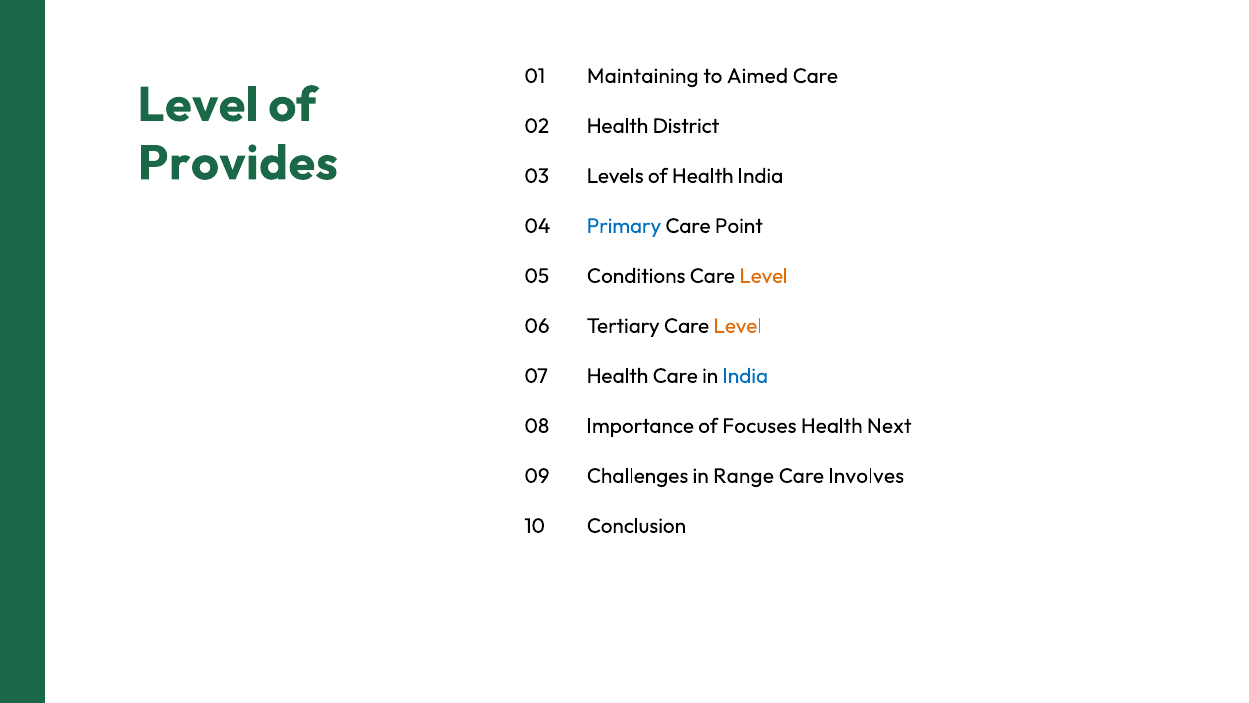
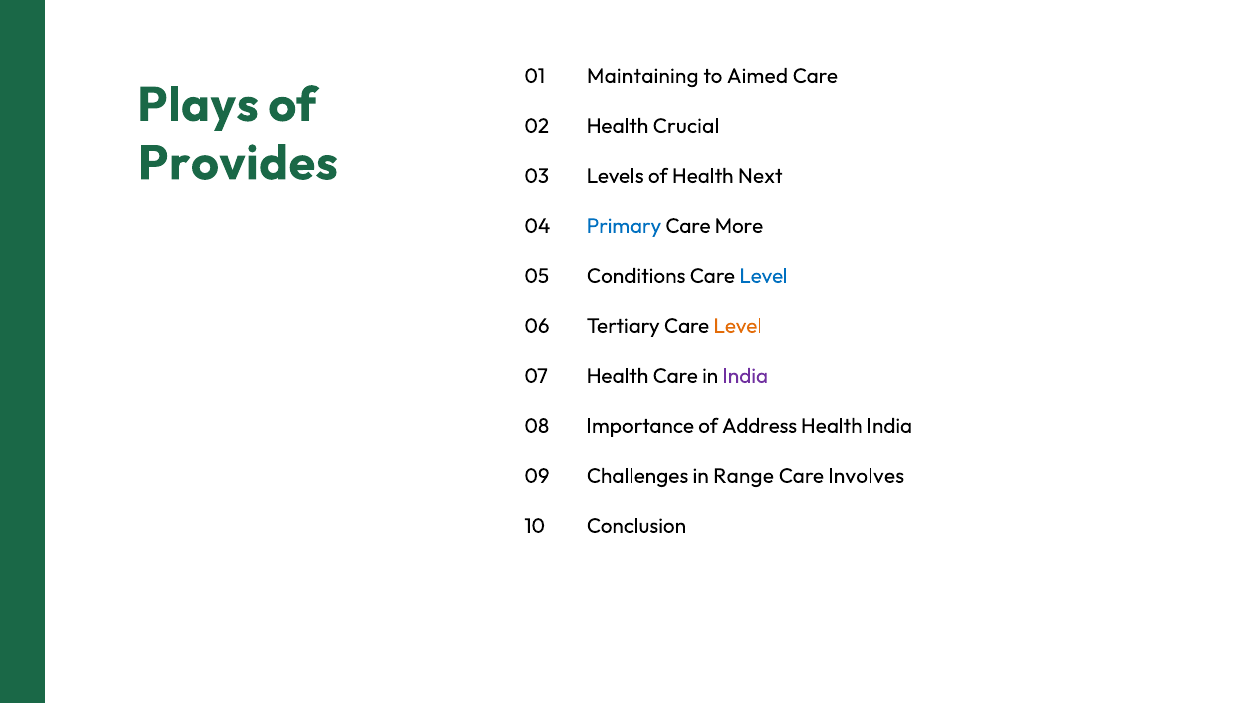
Level at (198, 105): Level -> Plays
District: District -> Crucial
Health India: India -> Next
Point: Point -> More
Level at (763, 276) colour: orange -> blue
India at (745, 376) colour: blue -> purple
Focuses: Focuses -> Address
Health Next: Next -> India
